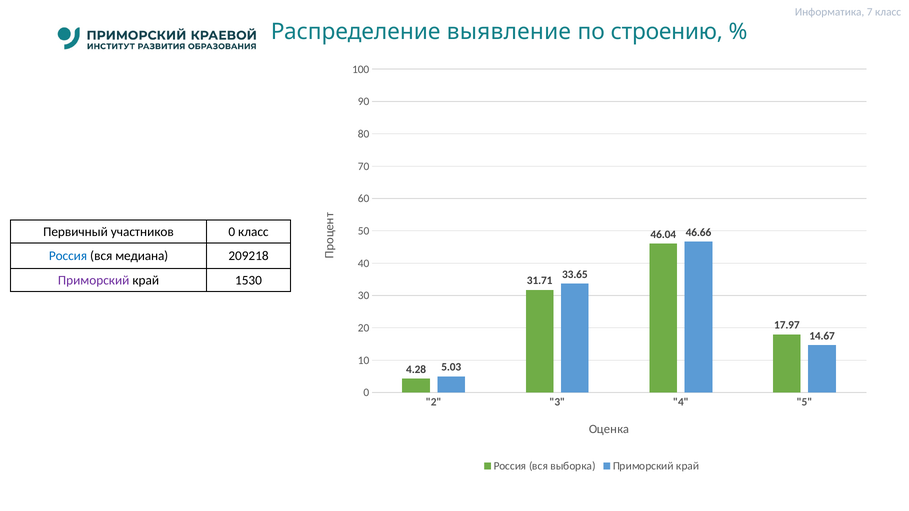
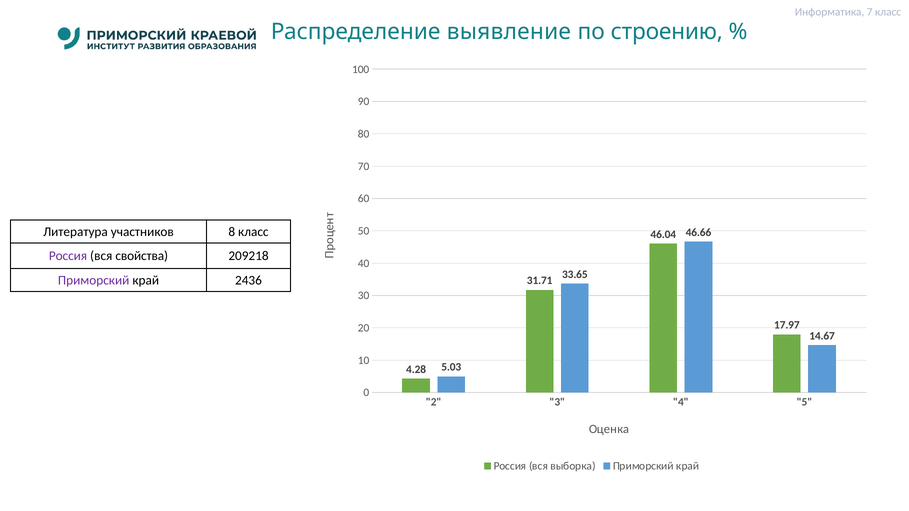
Первичный: Первичный -> Литература
участников 0: 0 -> 8
Россия at (68, 256) colour: blue -> purple
медиана: медиана -> свойства
1530: 1530 -> 2436
